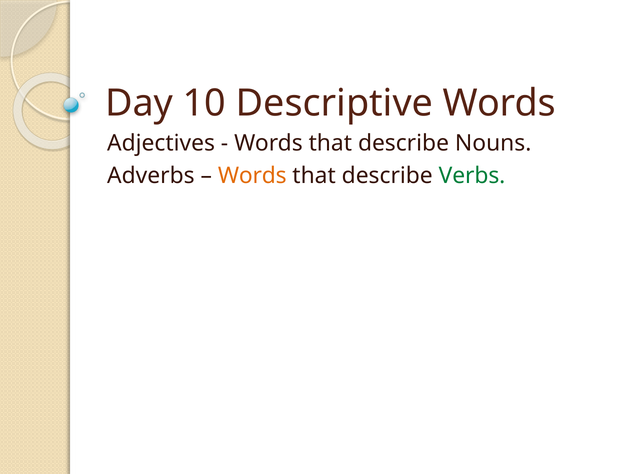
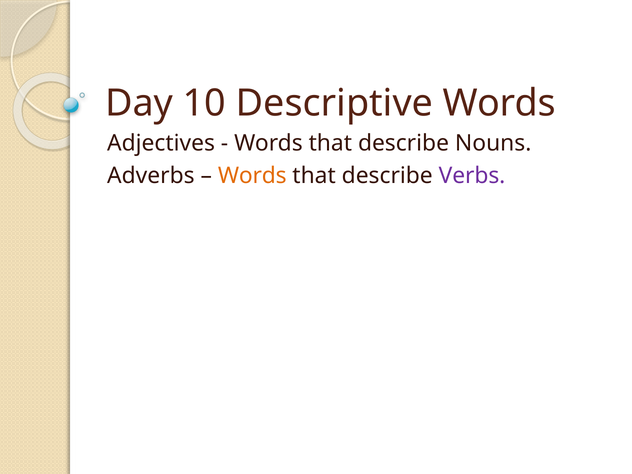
Verbs colour: green -> purple
